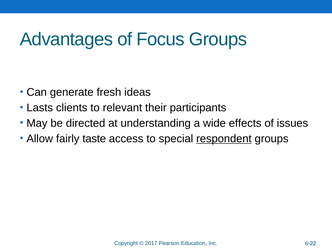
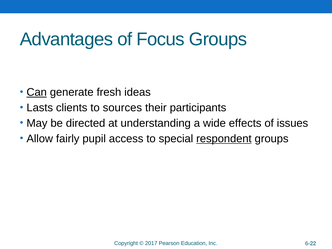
Can underline: none -> present
relevant: relevant -> sources
taste: taste -> pupil
